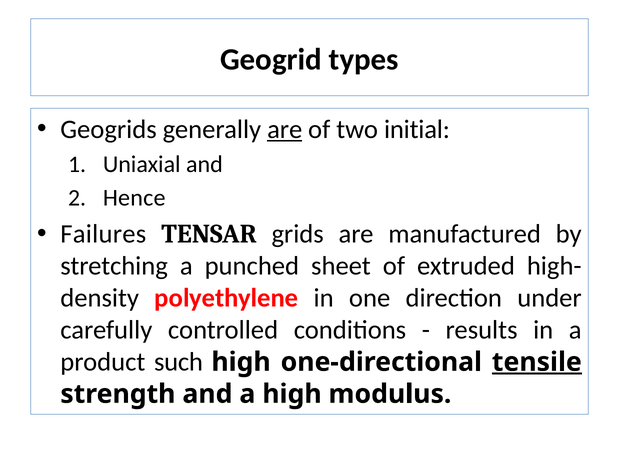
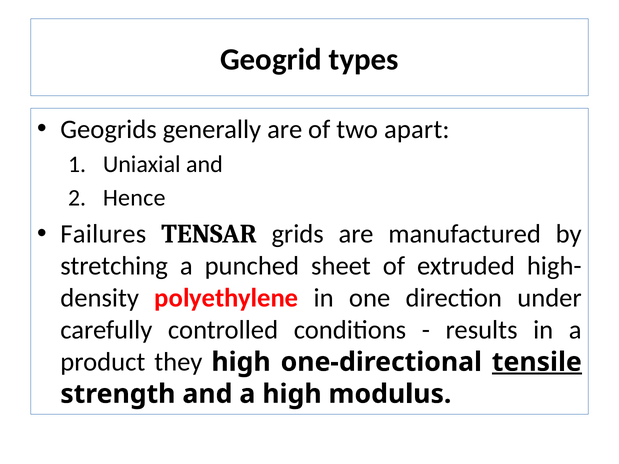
are at (285, 129) underline: present -> none
initial: initial -> apart
such: such -> they
